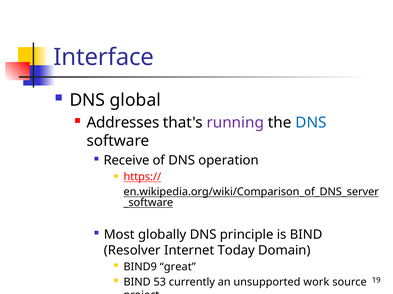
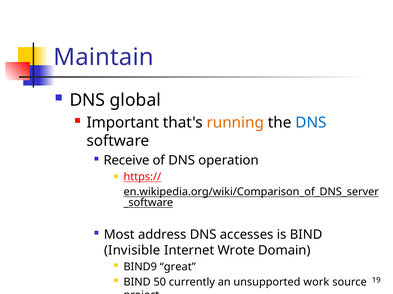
Interface: Interface -> Maintain
Addresses: Addresses -> Important
running colour: purple -> orange
globally: globally -> address
principle: principle -> accesses
Resolver: Resolver -> Invisible
Today: Today -> Wrote
53: 53 -> 50
